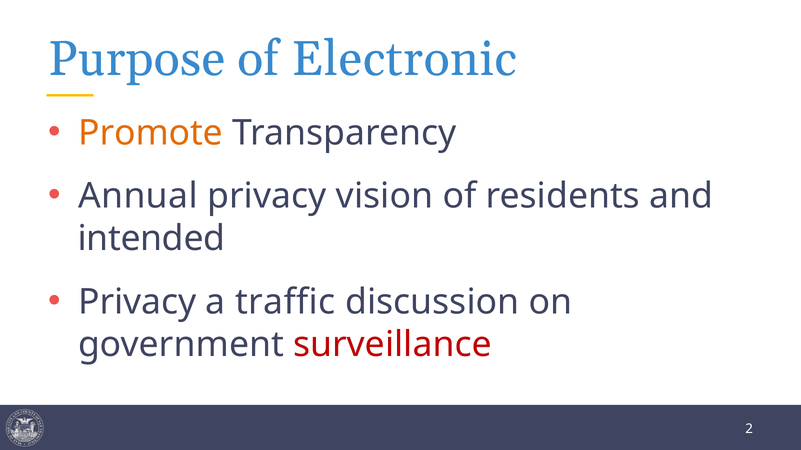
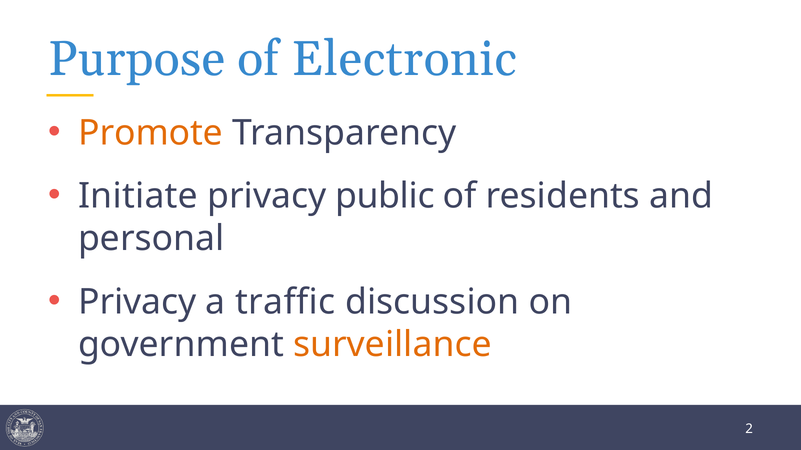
Annual: Annual -> Initiate
vision: vision -> public
intended: intended -> personal
surveillance colour: red -> orange
